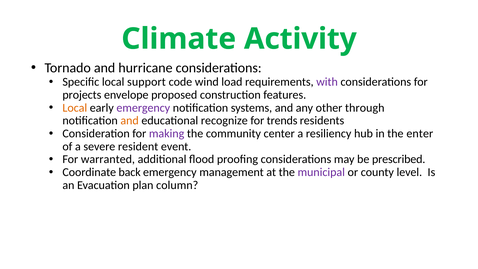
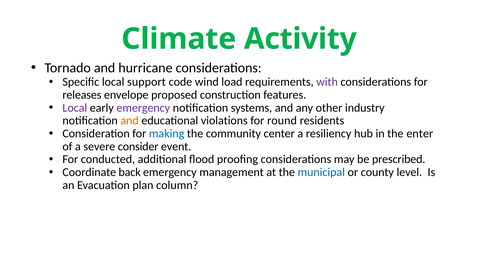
projects: projects -> releases
Local at (75, 108) colour: orange -> purple
through: through -> industry
recognize: recognize -> violations
trends: trends -> round
making colour: purple -> blue
resident: resident -> consider
warranted: warranted -> conducted
municipal colour: purple -> blue
